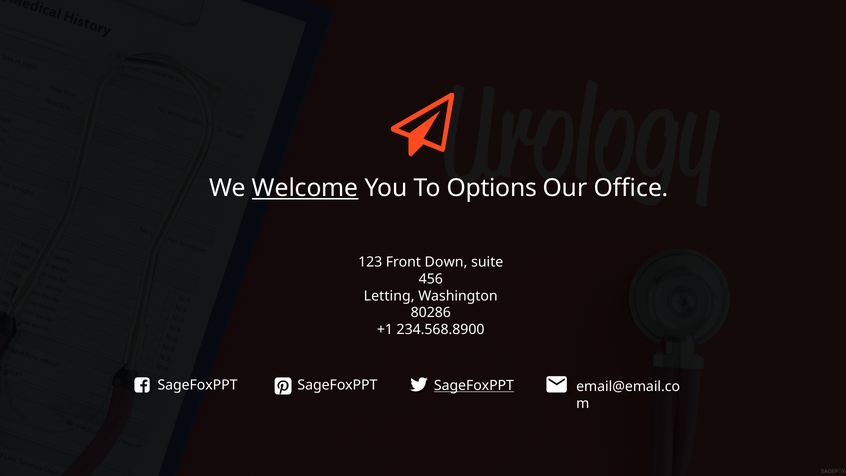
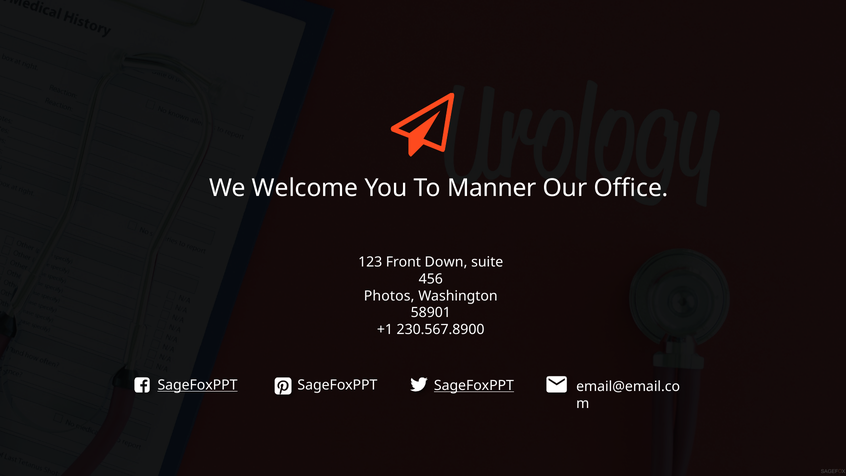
Welcome underline: present -> none
Options: Options -> Manner
Letting: Letting -> Photos
80286: 80286 -> 58901
234.568.8900: 234.568.8900 -> 230.567.8900
SageFoxPPT at (198, 385) underline: none -> present
